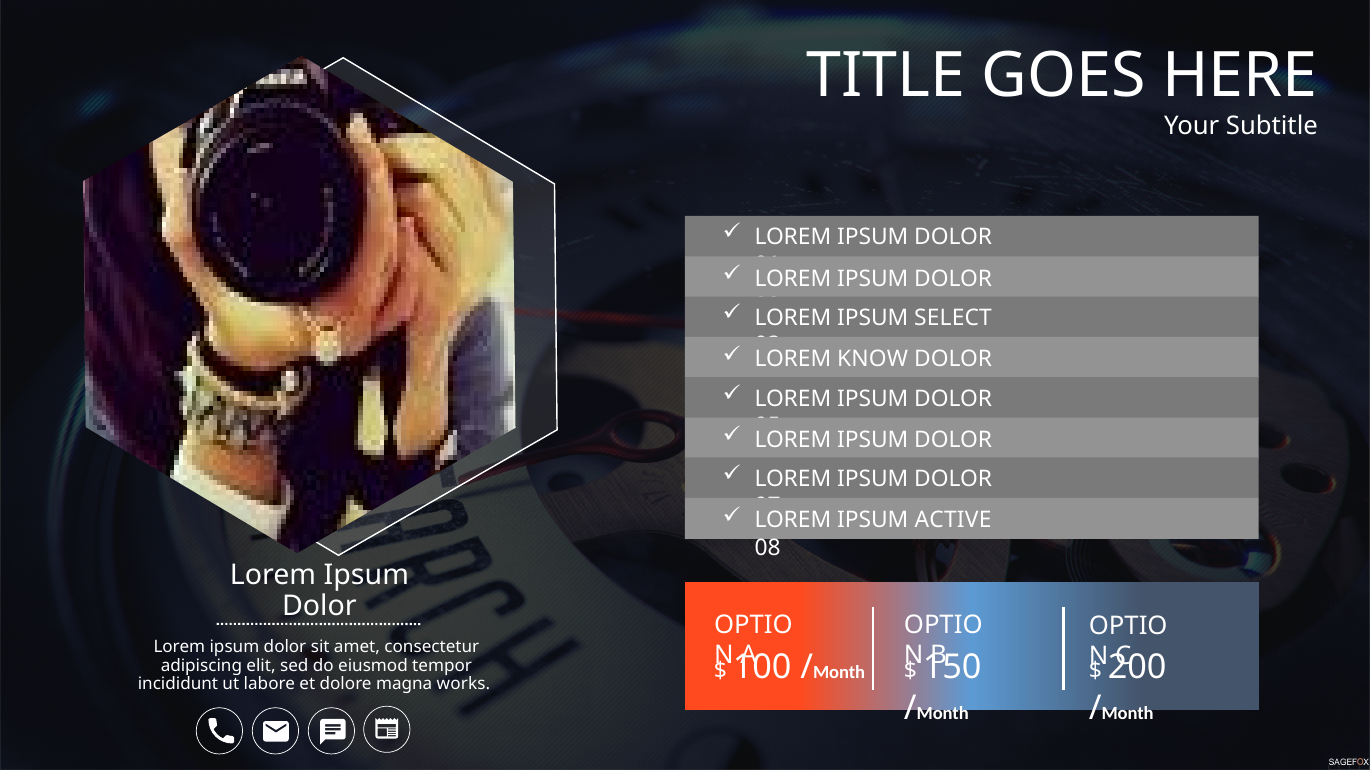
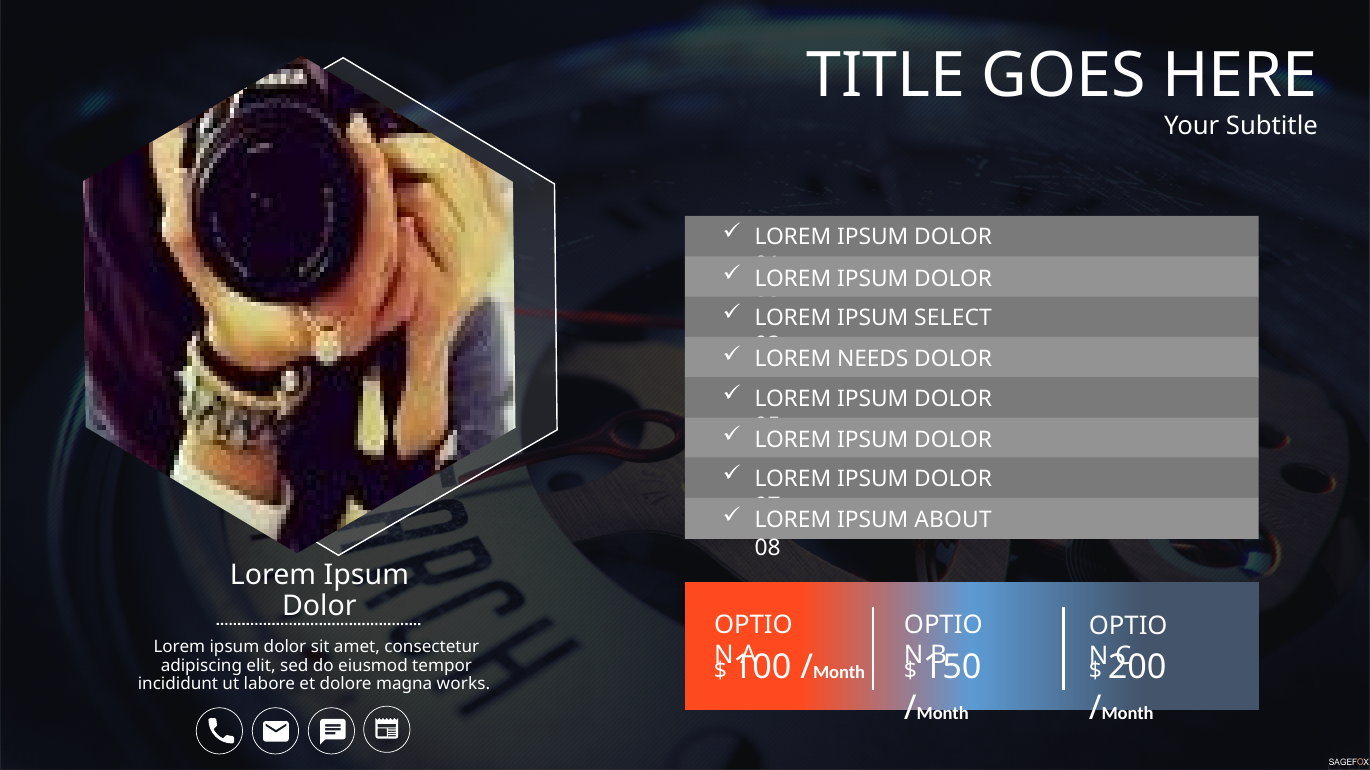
KNOW: KNOW -> NEEDS
ACTIVE: ACTIVE -> ABOUT
